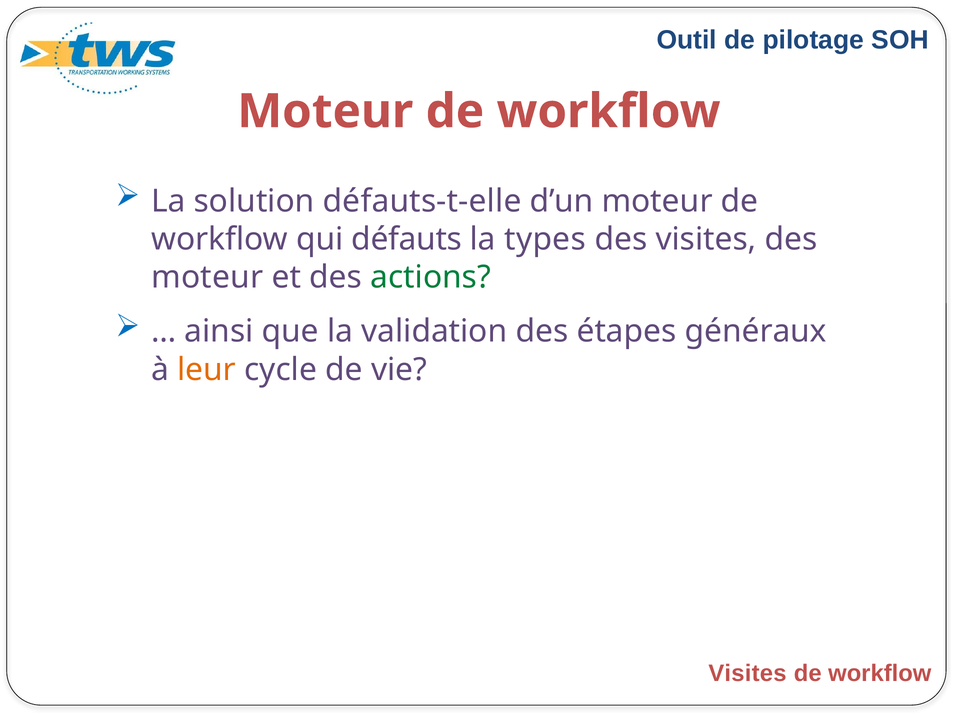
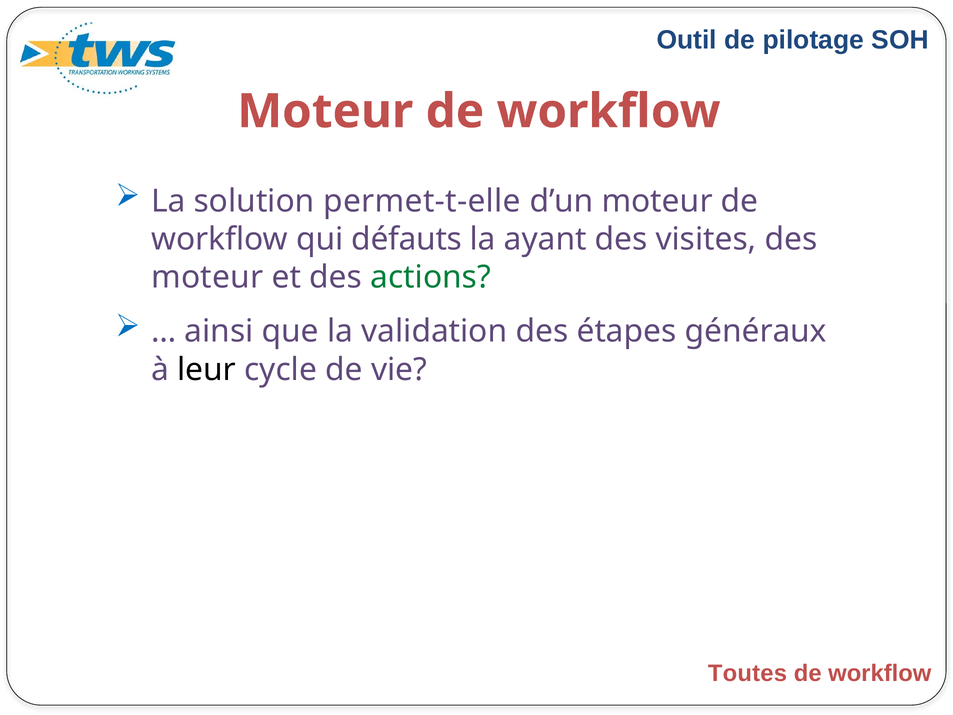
défauts-t-elle: défauts-t-elle -> permet-t-elle
types: types -> ayant
leur colour: orange -> black
Visites at (747, 673): Visites -> Toutes
